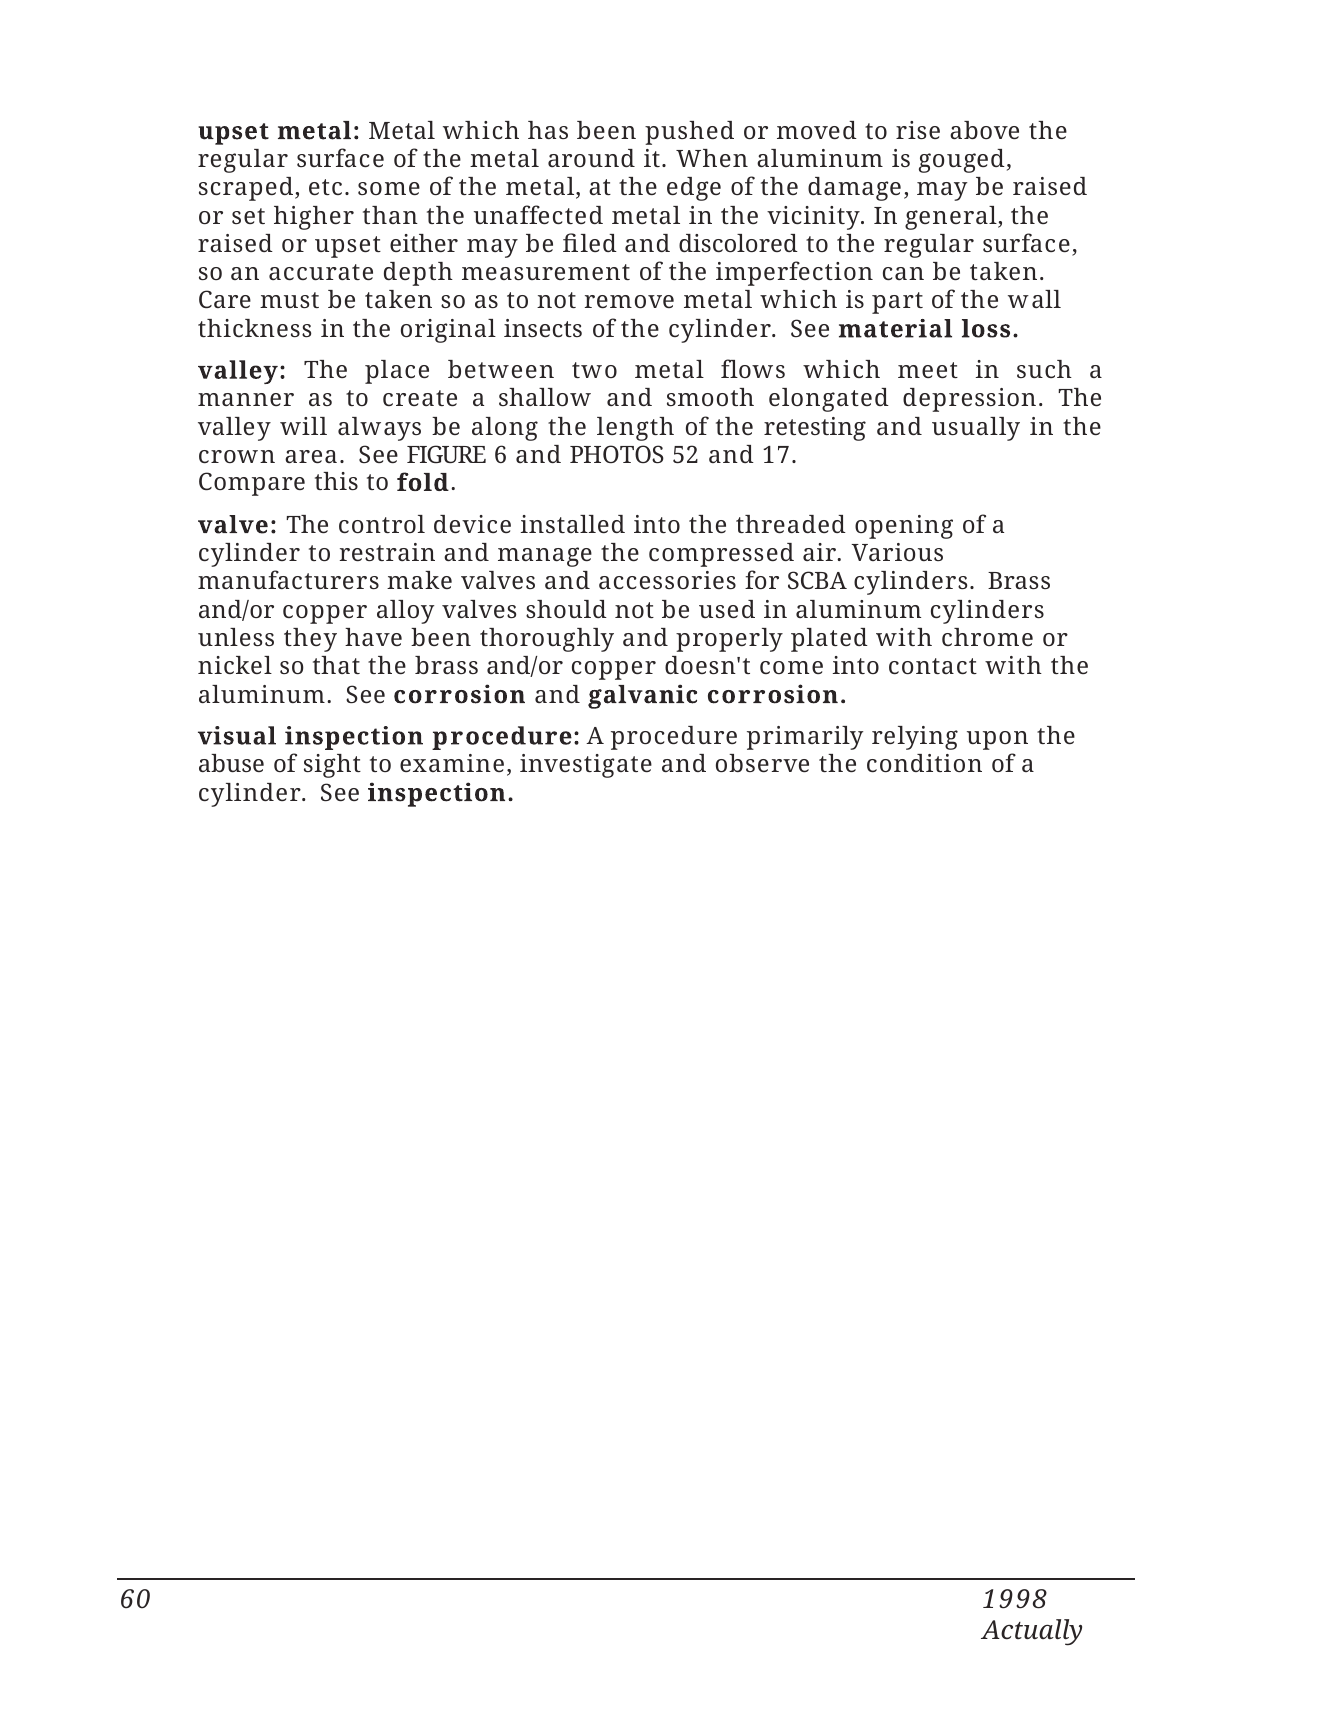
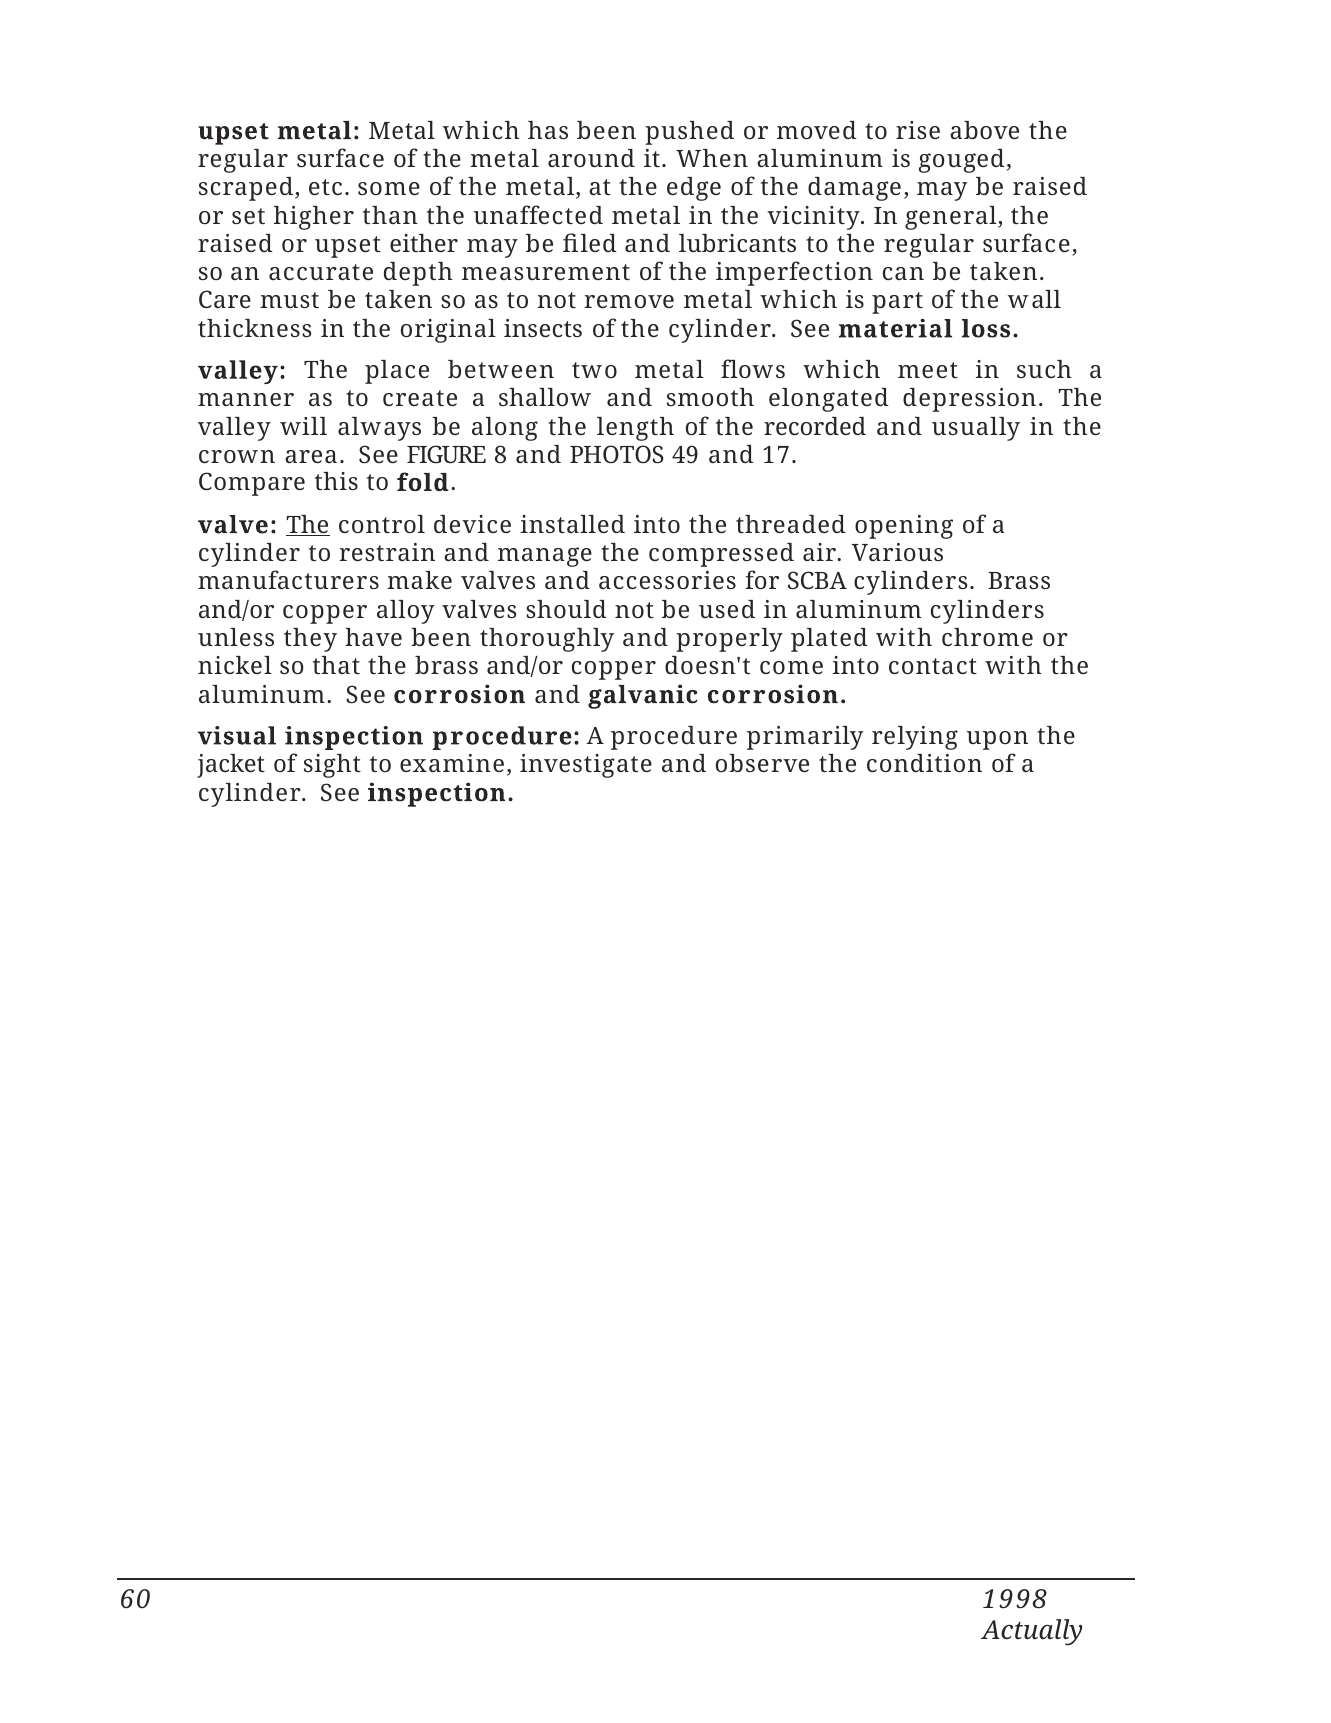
discolored: discolored -> lubricants
retesting: retesting -> recorded
6: 6 -> 8
52: 52 -> 49
The at (308, 525) underline: none -> present
abuse: abuse -> jacket
